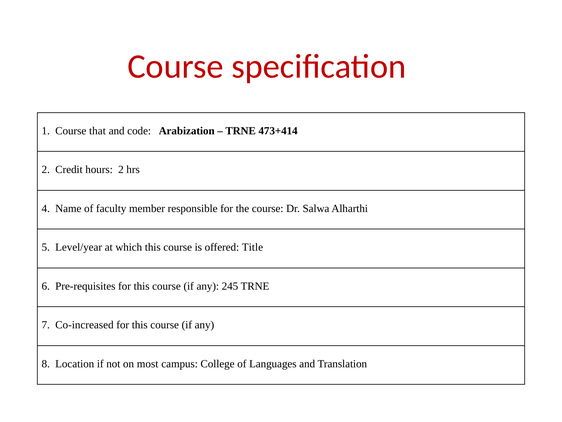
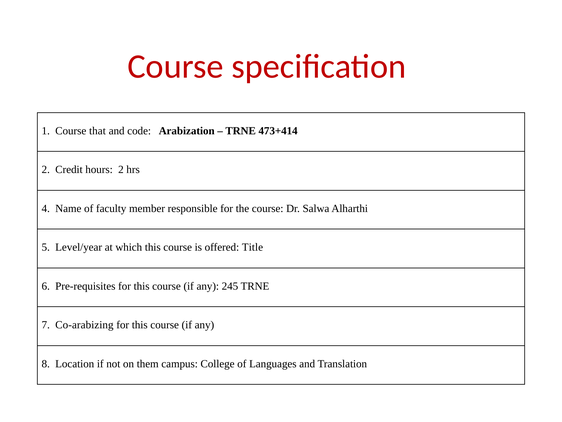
Co-increased: Co-increased -> Co-arabizing
most: most -> them
